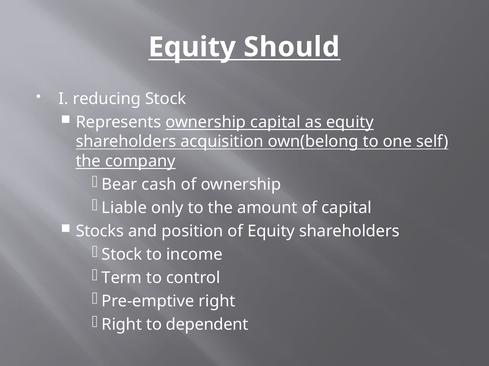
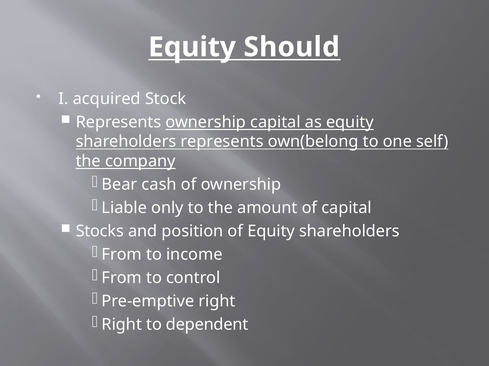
reducing: reducing -> acquired
shareholders acquisition: acquisition -> represents
Stock at (122, 255): Stock -> From
Term at (122, 278): Term -> From
